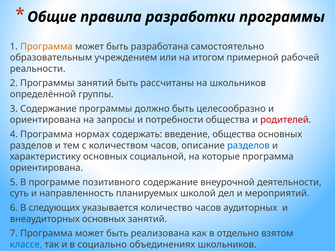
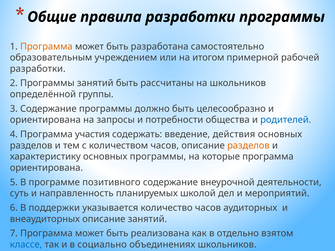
реальности at (38, 69): реальности -> разработки
родителей colour: red -> blue
нормах: нормах -> участия
введение общества: общества -> действия
разделов at (248, 146) colour: blue -> orange
основных социальной: социальной -> программы
следующих: следующих -> поддержки
внеаудиторных основных: основных -> описание
